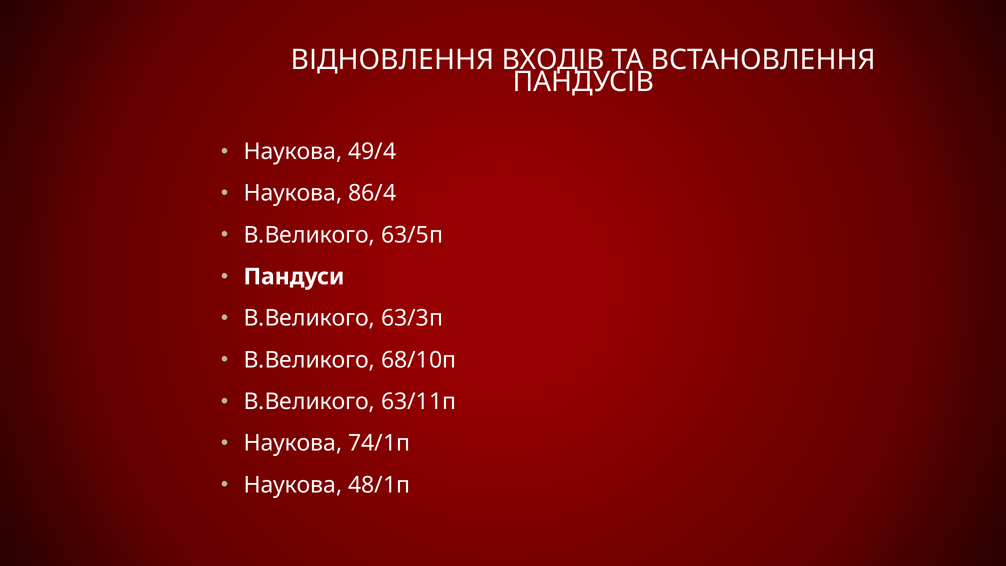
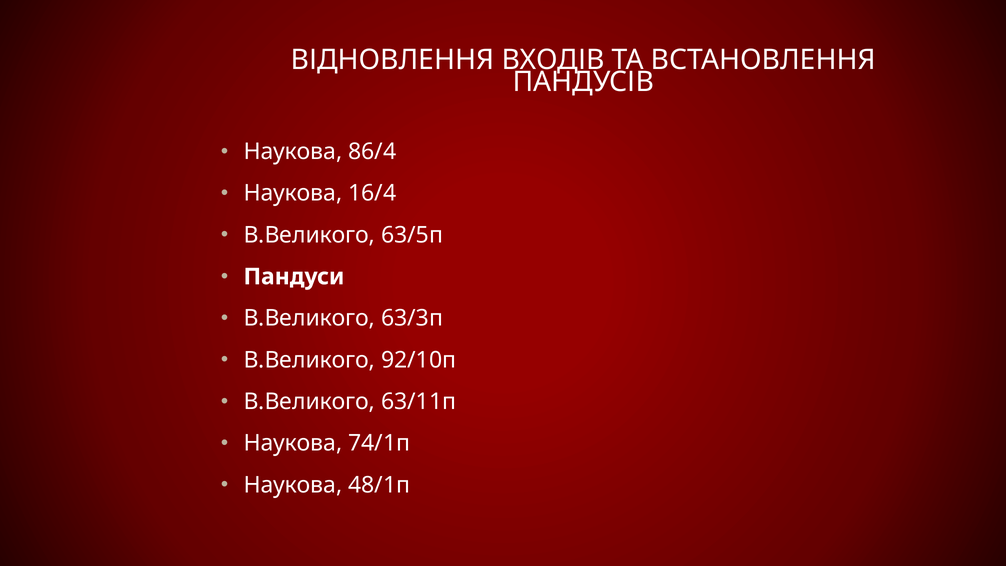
49/4: 49/4 -> 86/4
86/4: 86/4 -> 16/4
68/10п: 68/10п -> 92/10п
